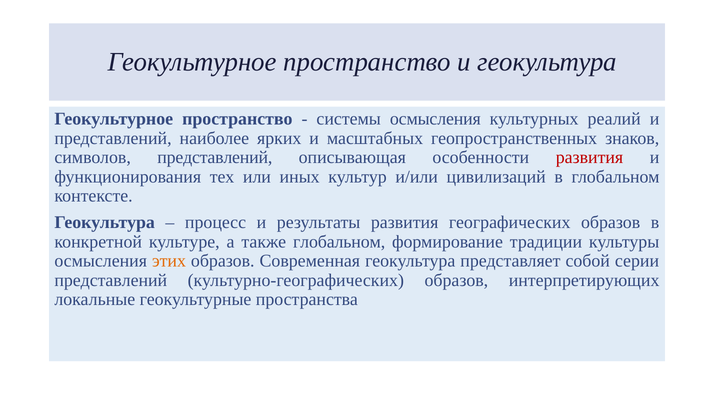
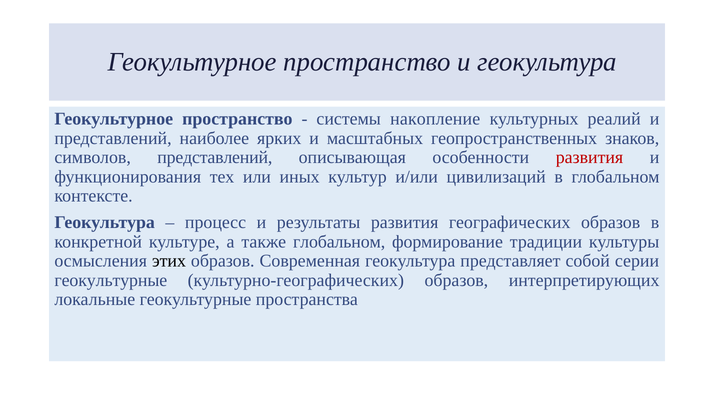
системы осмысления: осмысления -> накопление
этих colour: orange -> black
представлений at (111, 281): представлений -> геокультурные
